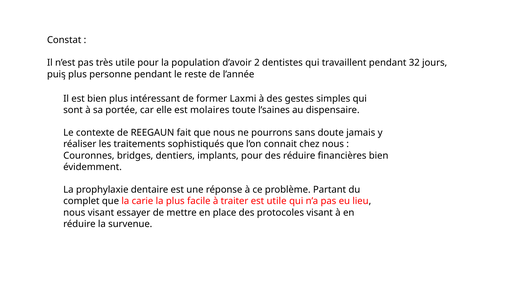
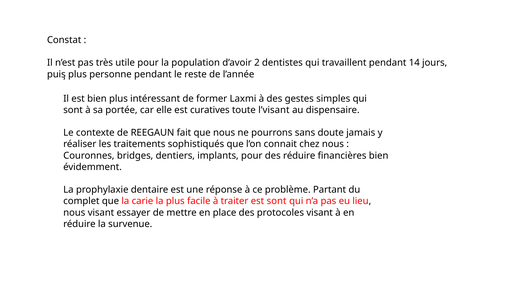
32: 32 -> 14
molaires: molaires -> curatives
l’saines: l’saines -> l’visant
est utile: utile -> sont
